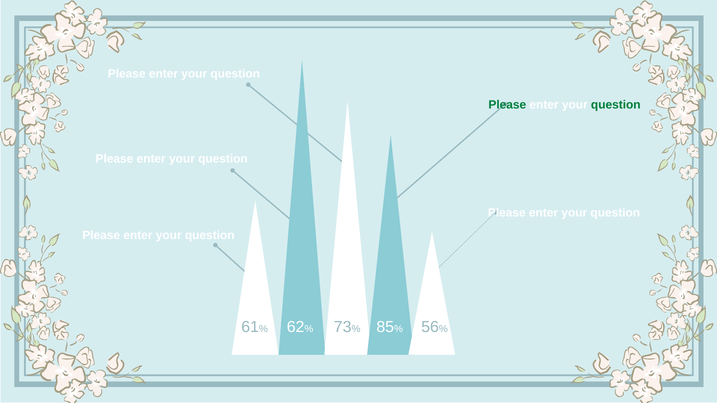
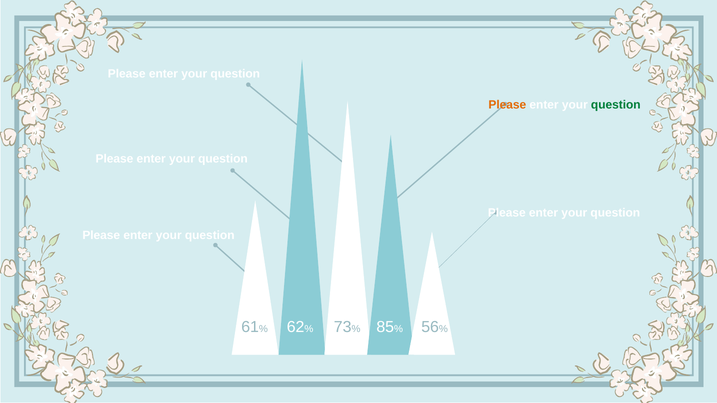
Please at (507, 105) colour: green -> orange
